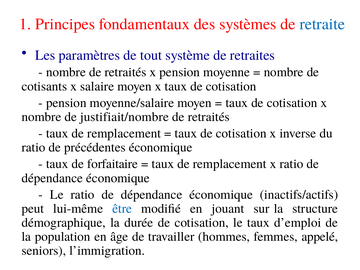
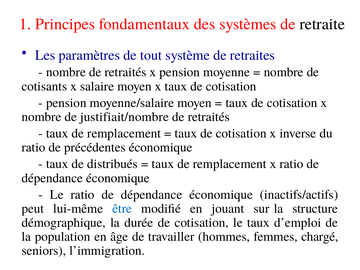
retraite colour: blue -> black
forfaitaire: forfaitaire -> distribués
appelé: appelé -> chargé
